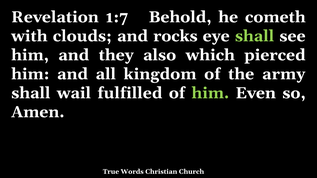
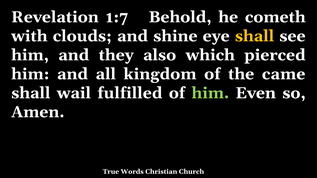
rocks: rocks -> shine
shall at (255, 36) colour: light green -> yellow
army: army -> came
